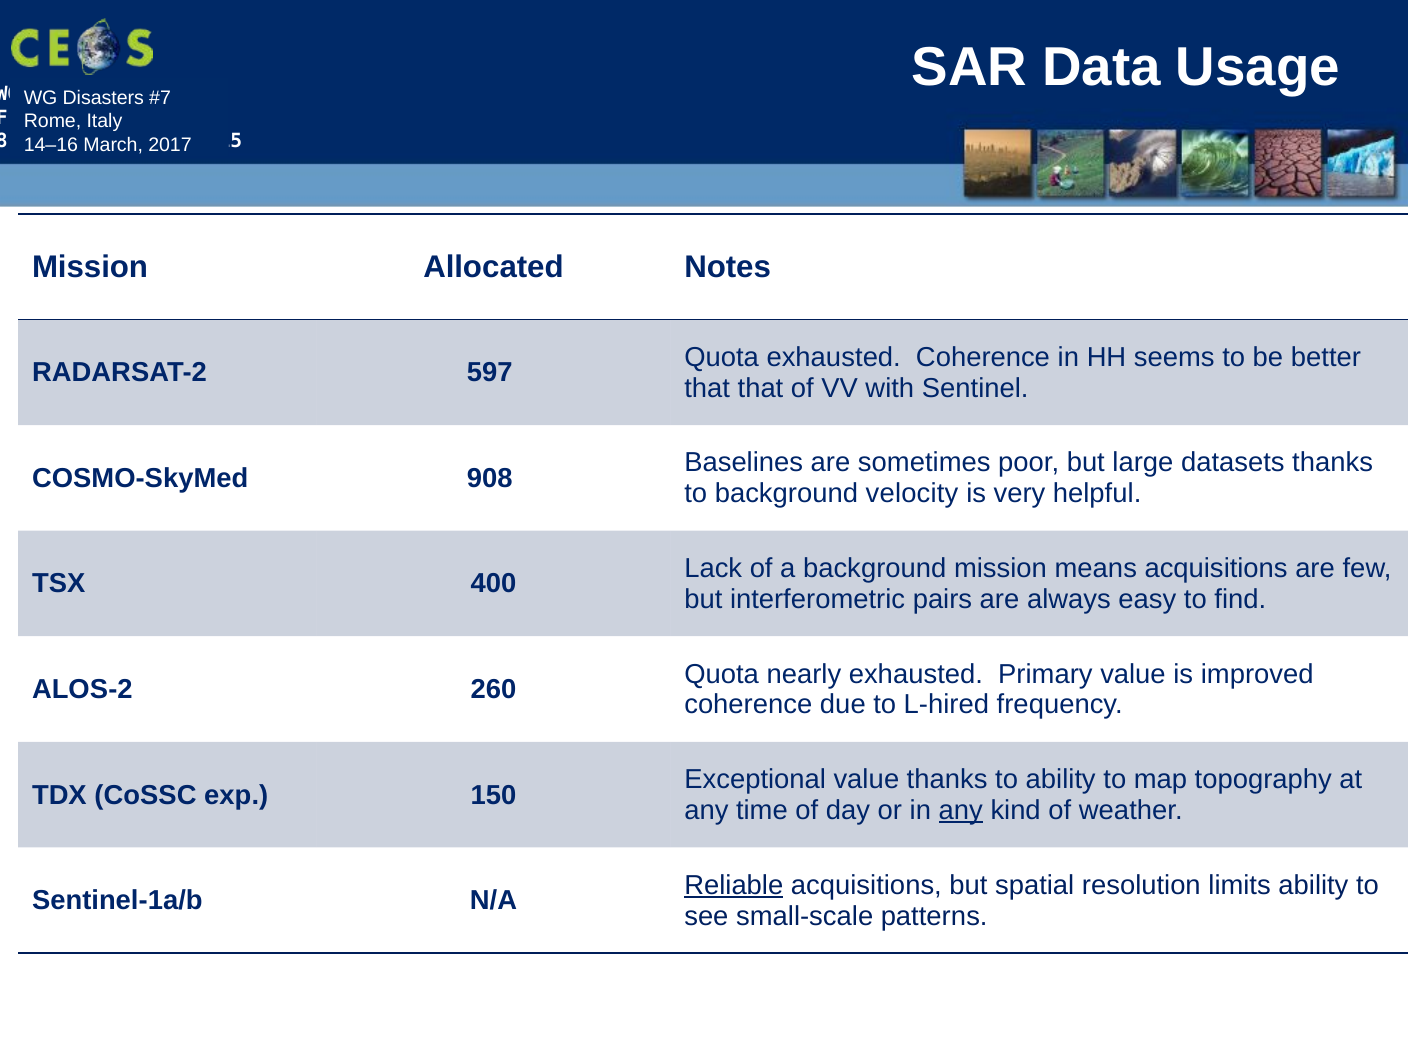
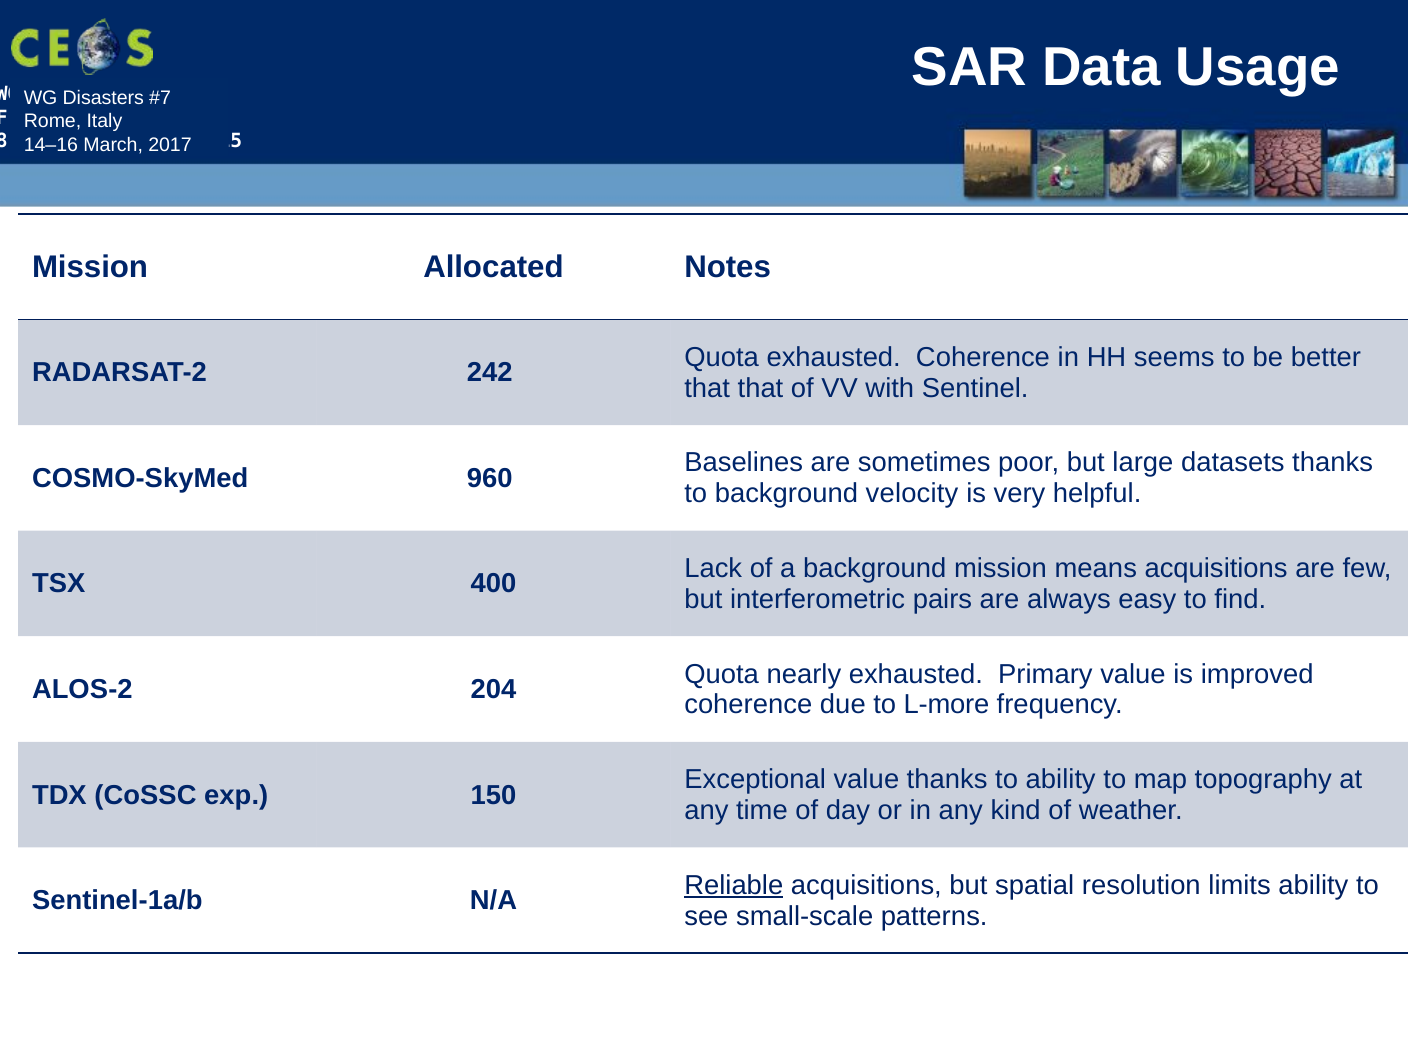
597: 597 -> 242
908: 908 -> 960
260: 260 -> 204
L-hired: L-hired -> L-more
any at (961, 810) underline: present -> none
